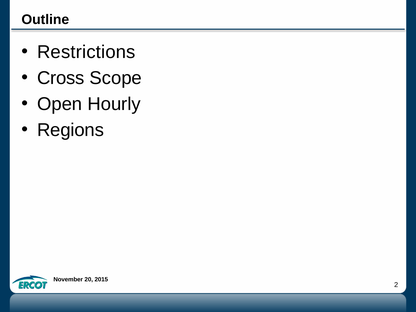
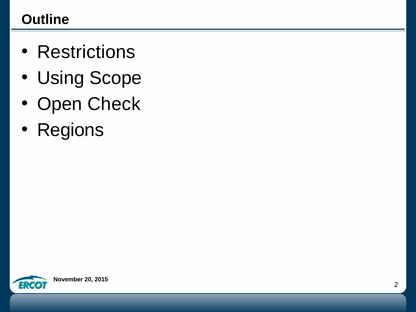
Cross: Cross -> Using
Hourly: Hourly -> Check
